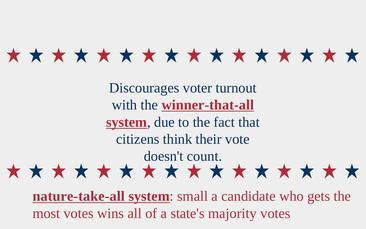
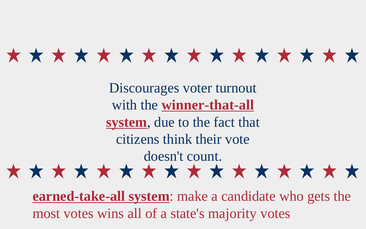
nature-take-all: nature-take-all -> earned-take-all
small: small -> make
